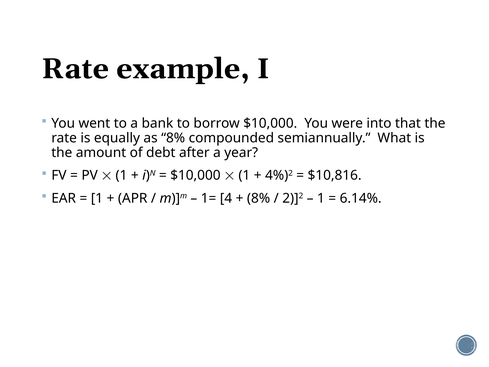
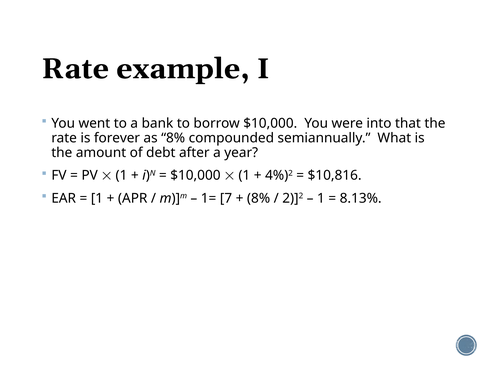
equally: equally -> forever
4: 4 -> 7
6.14%: 6.14% -> 8.13%
